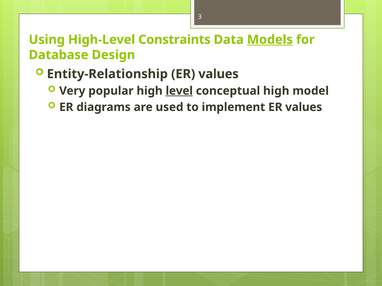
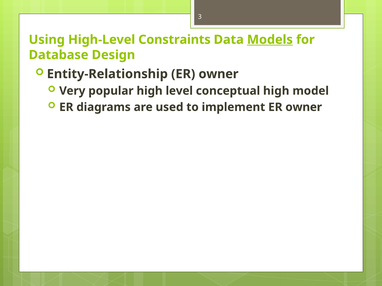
Entity-Relationship ER values: values -> owner
level underline: present -> none
implement ER values: values -> owner
